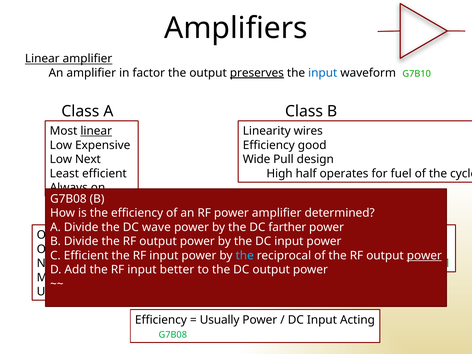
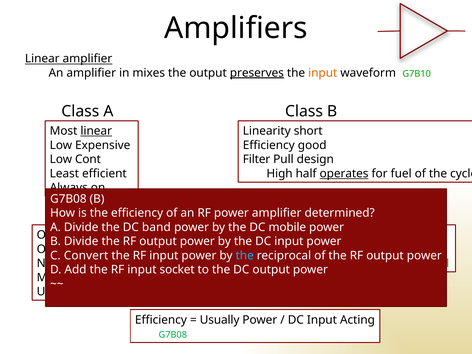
factor: factor -> mixes
input at (323, 73) colour: blue -> orange
wires: wires -> short
Next: Next -> Cont
Wide: Wide -> Filter
operates at (344, 174) underline: none -> present
wave: wave -> band
farther: farther -> mobile
Efficient at (86, 256): Efficient -> Convert
power at (424, 256) underline: present -> none
better: better -> socket
